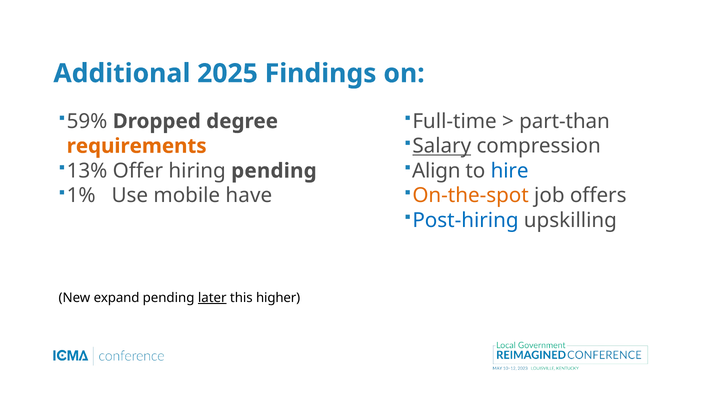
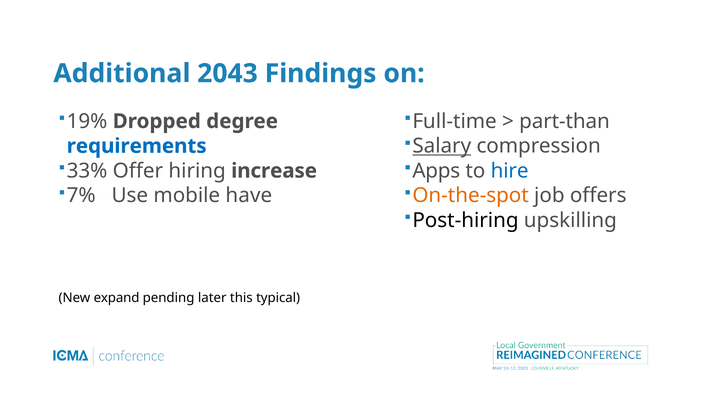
2025: 2025 -> 2043
59%: 59% -> 19%
requirements colour: orange -> blue
13%: 13% -> 33%
hiring pending: pending -> increase
Align: Align -> Apps
1%: 1% -> 7%
Post-hiring colour: blue -> black
later underline: present -> none
higher: higher -> typical
